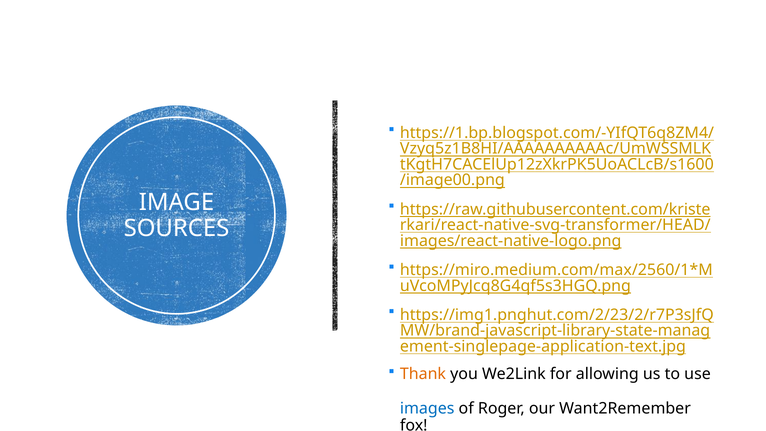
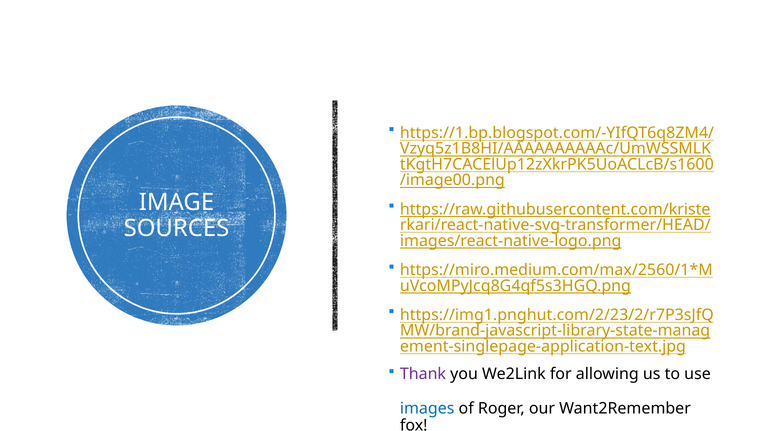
Thank colour: orange -> purple
